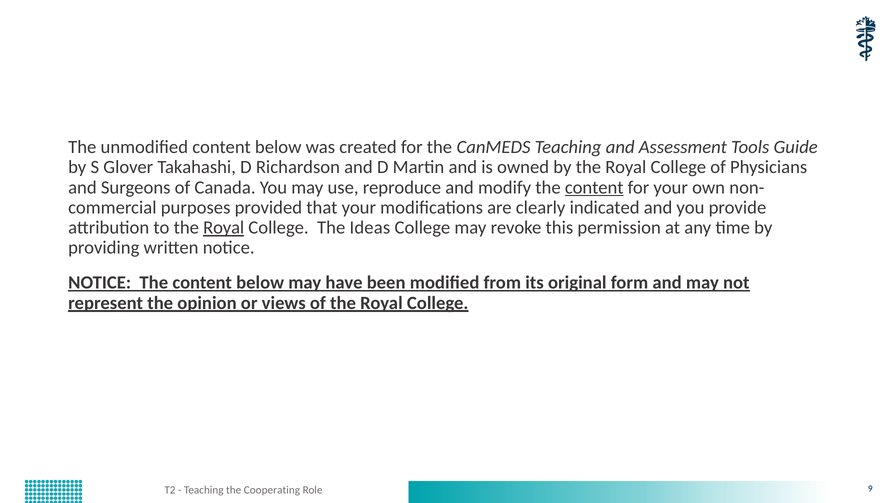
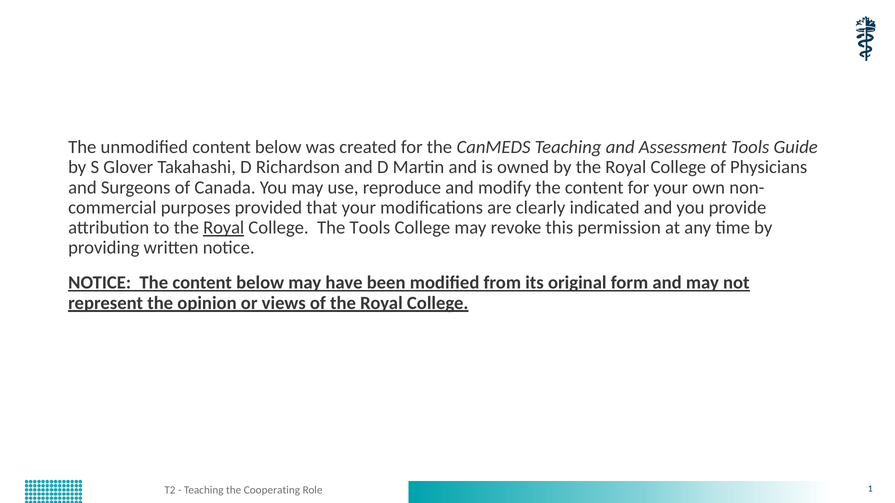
content at (594, 188) underline: present -> none
The Ideas: Ideas -> Tools
9: 9 -> 1
